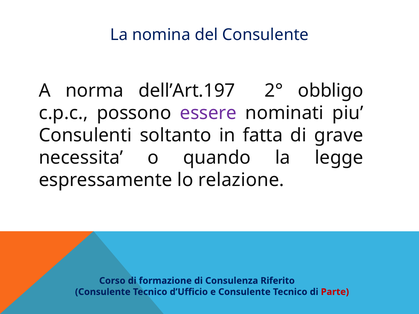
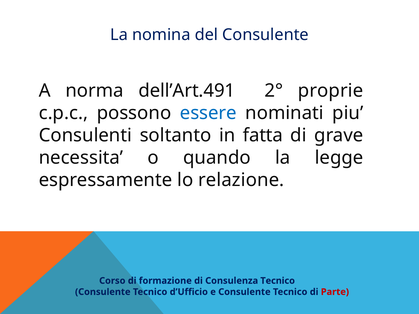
dell’Art.197: dell’Art.197 -> dell’Art.491
obbligo: obbligo -> proprie
essere colour: purple -> blue
Consulenza Riferito: Riferito -> Tecnico
